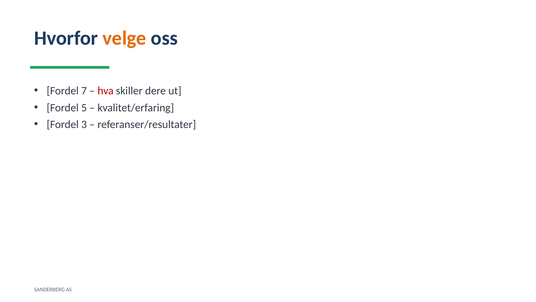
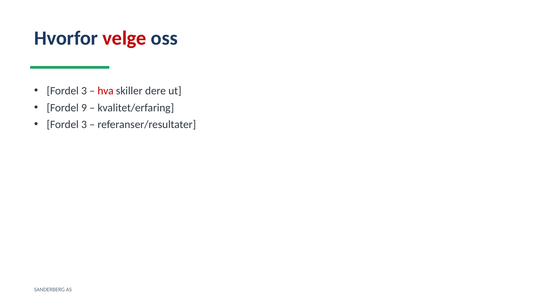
velge colour: orange -> red
7 at (84, 91): 7 -> 3
5: 5 -> 9
